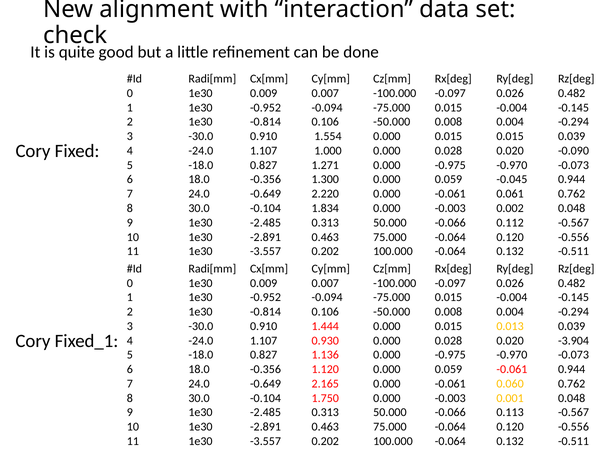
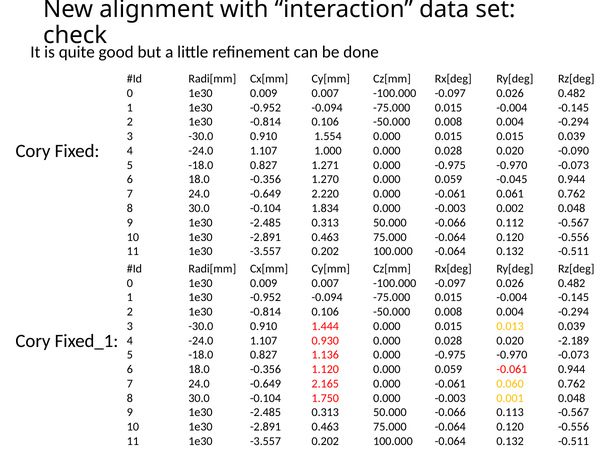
1.300: 1.300 -> 1.270
-3.904: -3.904 -> -2.189
